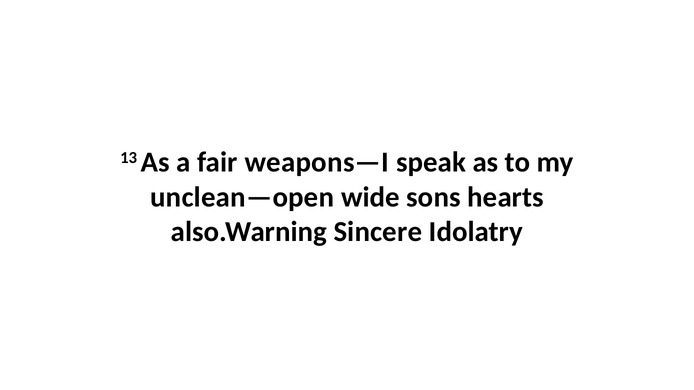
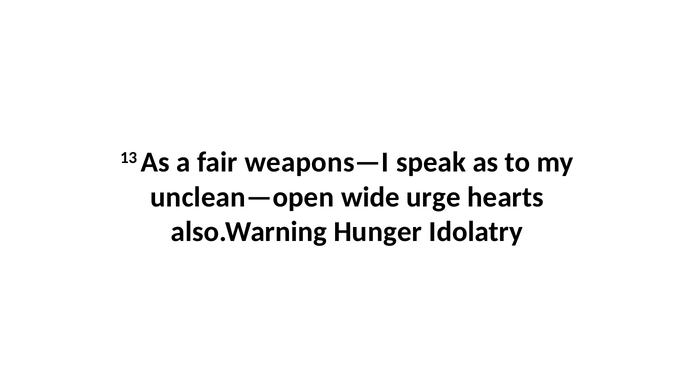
sons: sons -> urge
Sincere: Sincere -> Hunger
